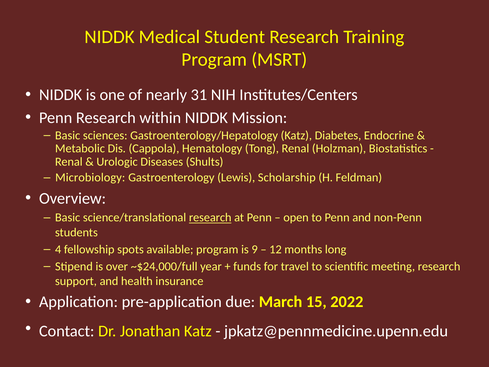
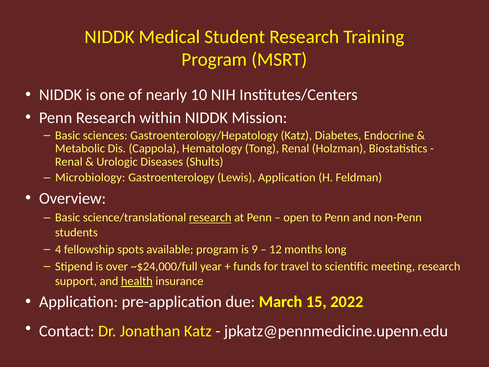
31: 31 -> 10
Lewis Scholarship: Scholarship -> Application
health underline: none -> present
